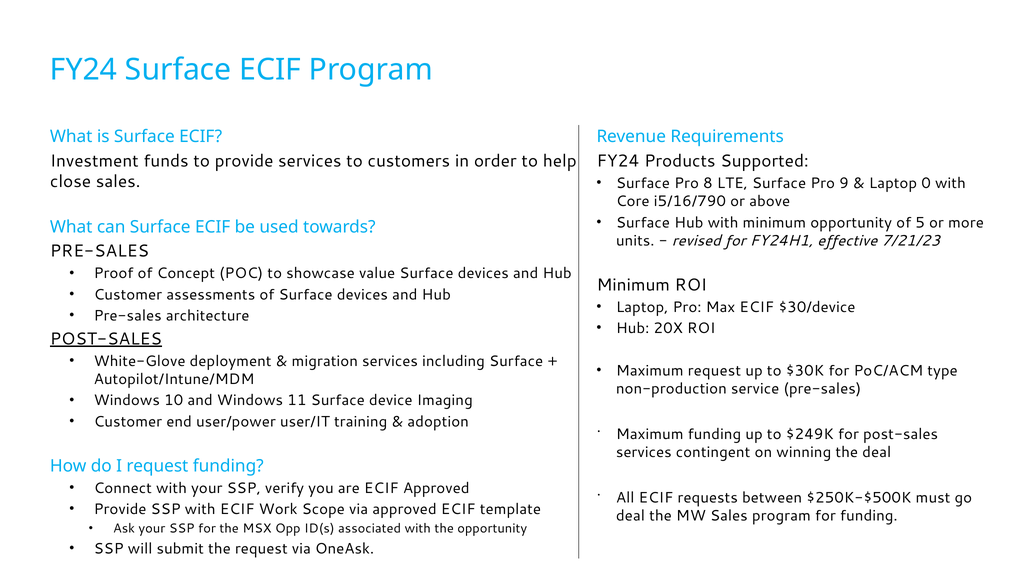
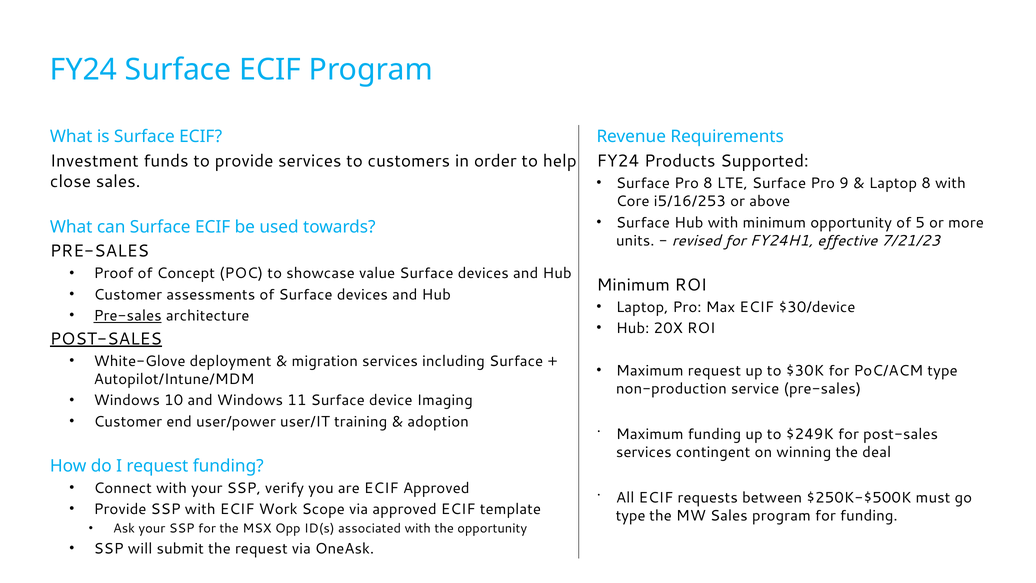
Laptop 0: 0 -> 8
i5/16/790: i5/16/790 -> i5/16/253
Pre-sales at (128, 316) underline: none -> present
deal at (630, 516): deal -> type
